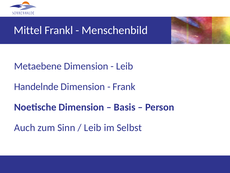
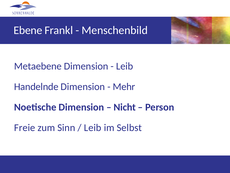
Mittel: Mittel -> Ebene
Frank: Frank -> Mehr
Basis: Basis -> Nicht
Auch: Auch -> Freie
